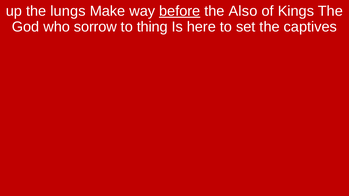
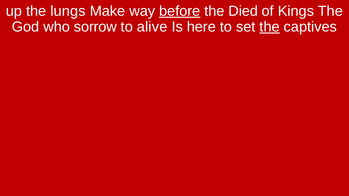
Also: Also -> Died
thing: thing -> alive
the at (270, 27) underline: none -> present
